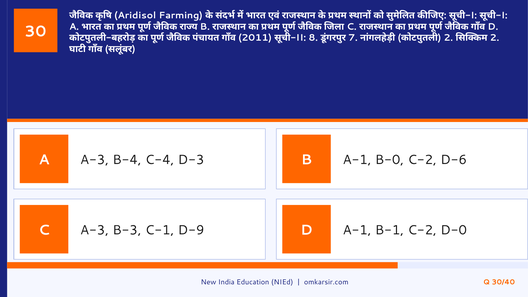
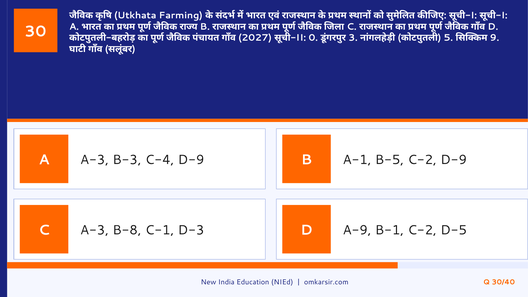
Aridisol: Aridisol -> Utkhata
2011: 2011 -> 2027
8: 8 -> 0
7: 7 -> 3
2 at (448, 38): 2 -> 5
2 at (495, 38): 2 -> 9
B-4: B-4 -> B-3
C-4 D-3: D-3 -> D-9
B-0: B-0 -> B-5
C-2 D-6: D-6 -> D-9
B-3: B-3 -> B-8
D-9: D-9 -> D-3
D A-1: A-1 -> A-9
D-0: D-0 -> D-5
